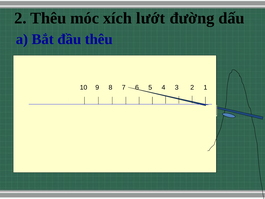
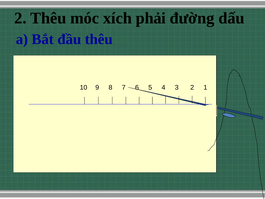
lướt: lướt -> phải
